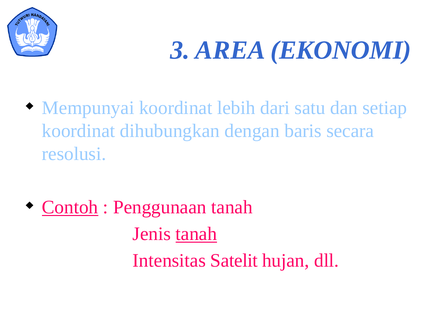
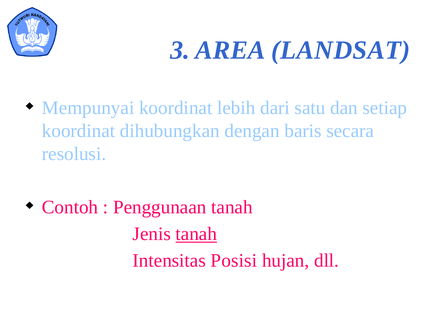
EKONOMI: EKONOMI -> LANDSAT
Contoh underline: present -> none
Satelit: Satelit -> Posisi
